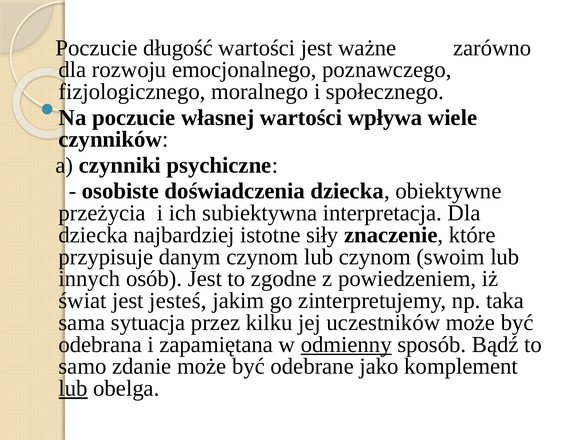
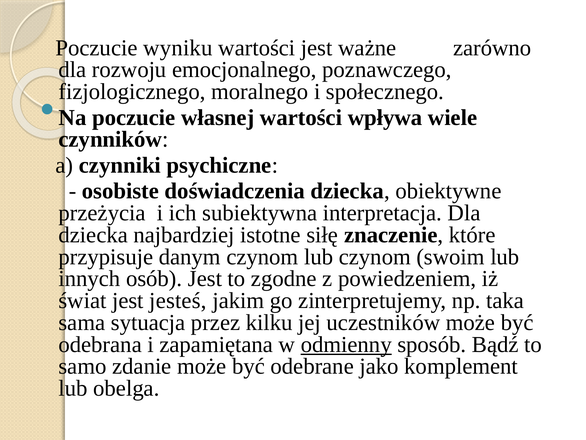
długość: długość -> wyniku
siły: siły -> siłę
lub at (73, 388) underline: present -> none
